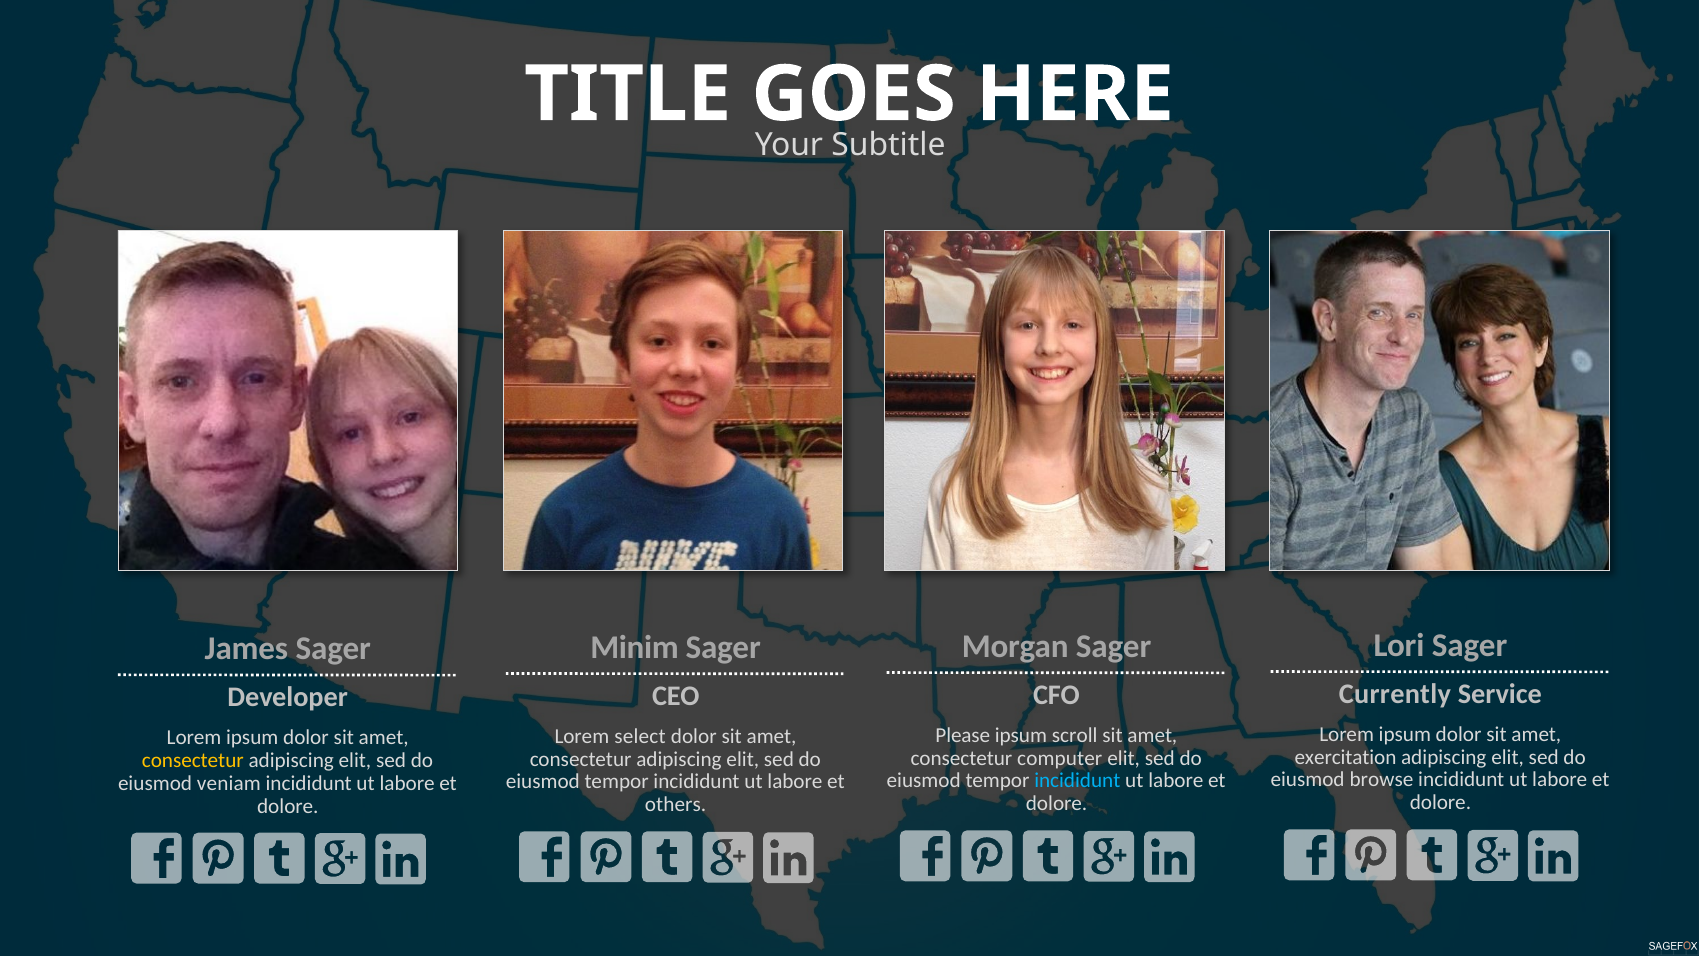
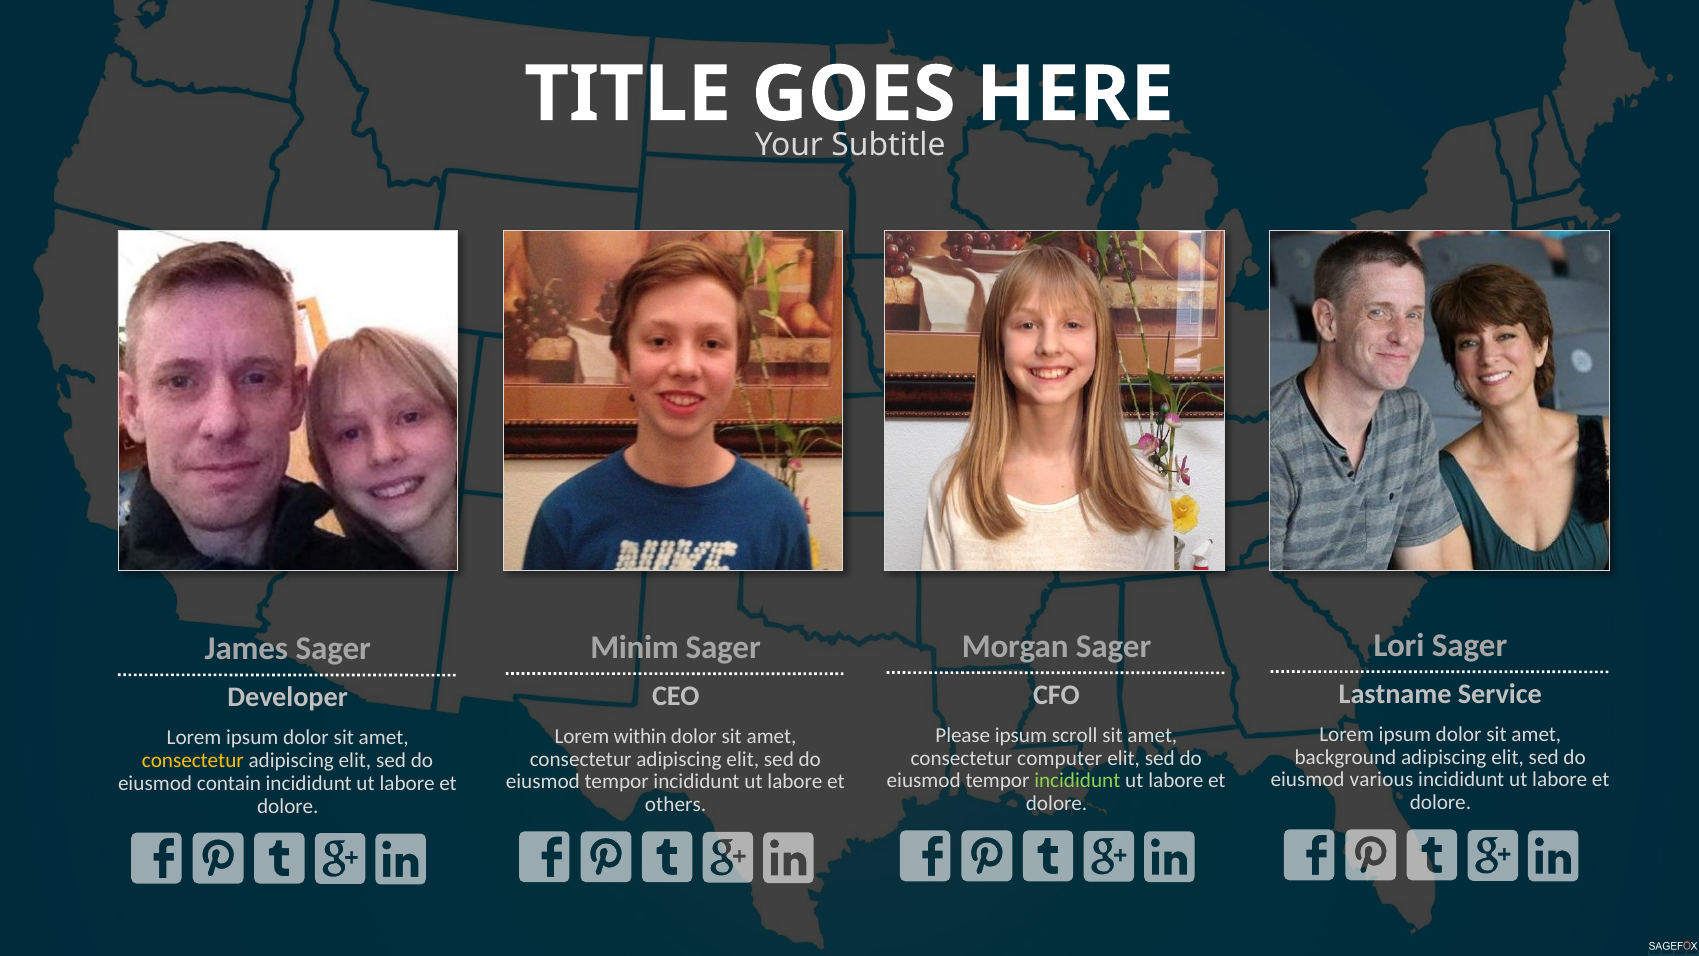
Currently: Currently -> Lastname
select: select -> within
exercitation: exercitation -> background
browse: browse -> various
incididunt at (1077, 781) colour: light blue -> light green
veniam: veniam -> contain
